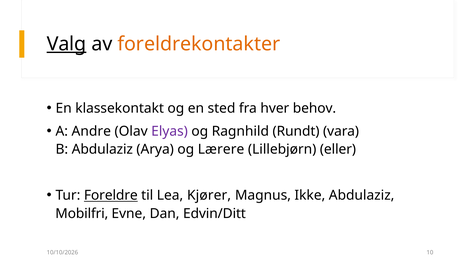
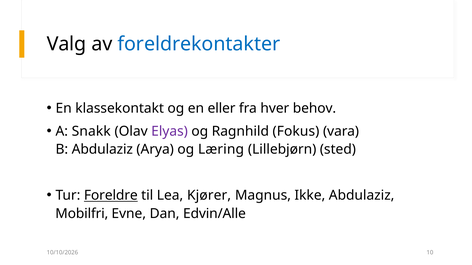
Valg underline: present -> none
foreldrekontakter colour: orange -> blue
sted: sted -> eller
Andre: Andre -> Snakk
Rundt: Rundt -> Fokus
Lærere: Lærere -> Læring
eller: eller -> sted
Edvin/Ditt: Edvin/Ditt -> Edvin/Alle
